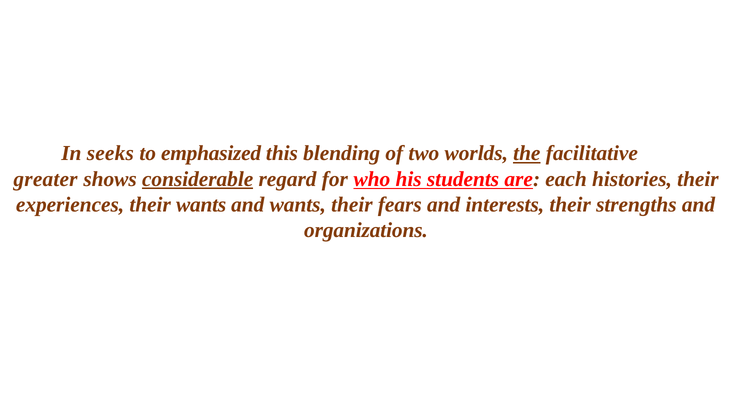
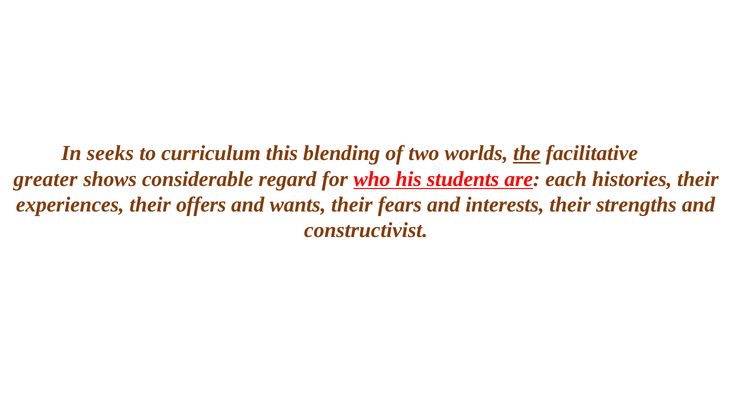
emphasized: emphasized -> curriculum
considerable underline: present -> none
their wants: wants -> offers
organizations: organizations -> constructivist
